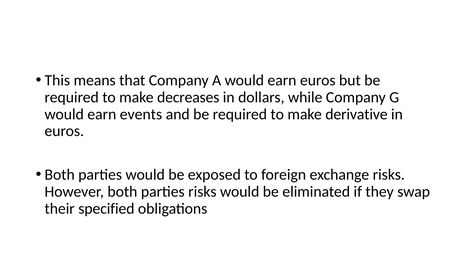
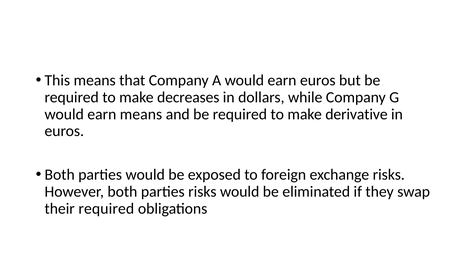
earn events: events -> means
their specified: specified -> required
